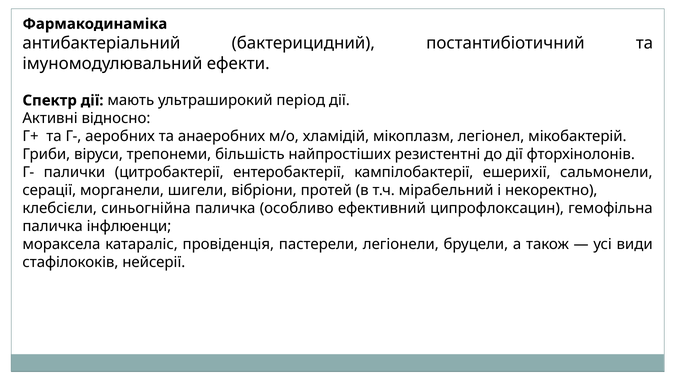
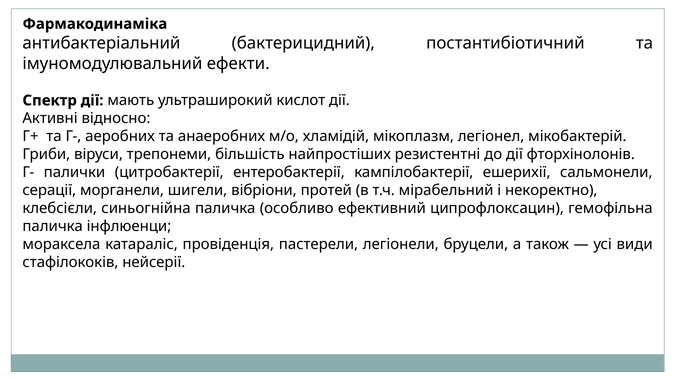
період: період -> кислот
